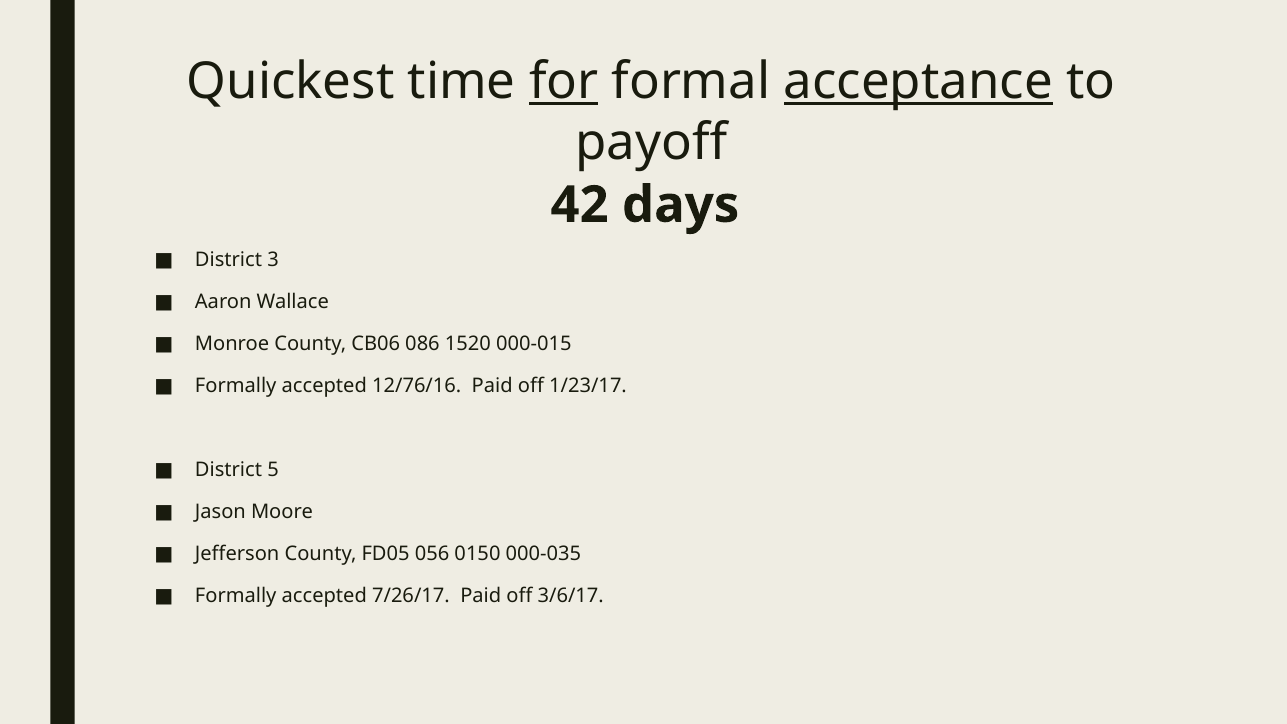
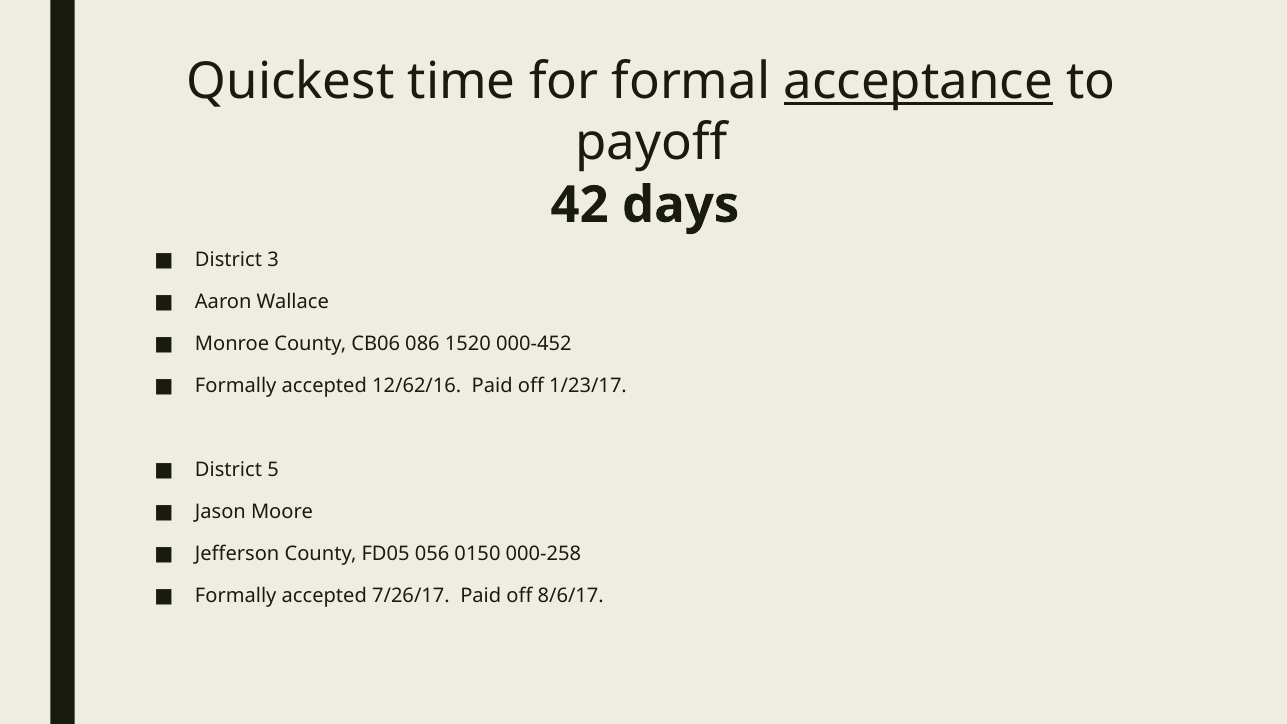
for underline: present -> none
000-015: 000-015 -> 000-452
12/76/16: 12/76/16 -> 12/62/16
000-035: 000-035 -> 000-258
3/6/17: 3/6/17 -> 8/6/17
